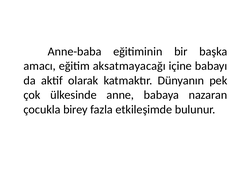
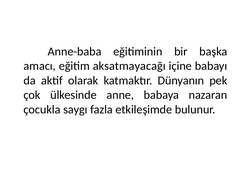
birey: birey -> saygı
